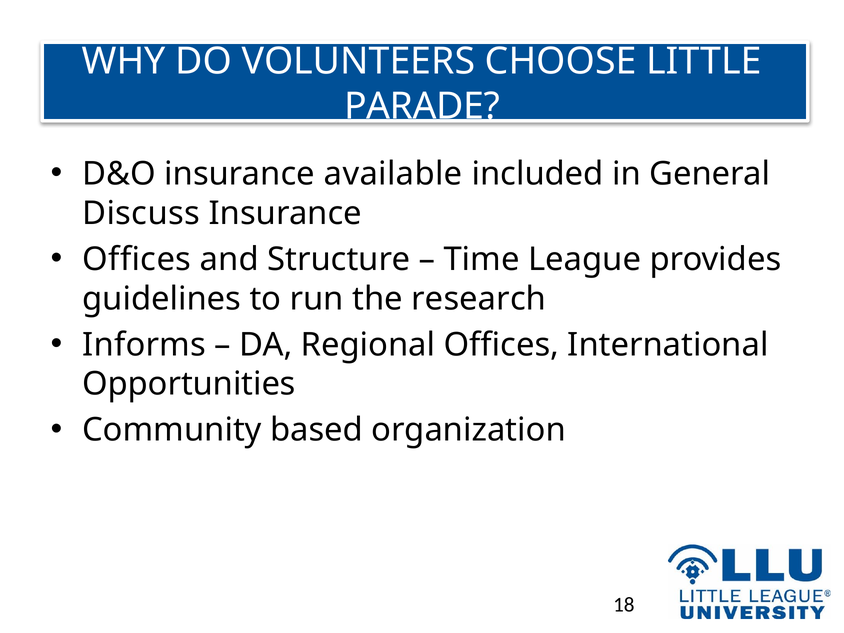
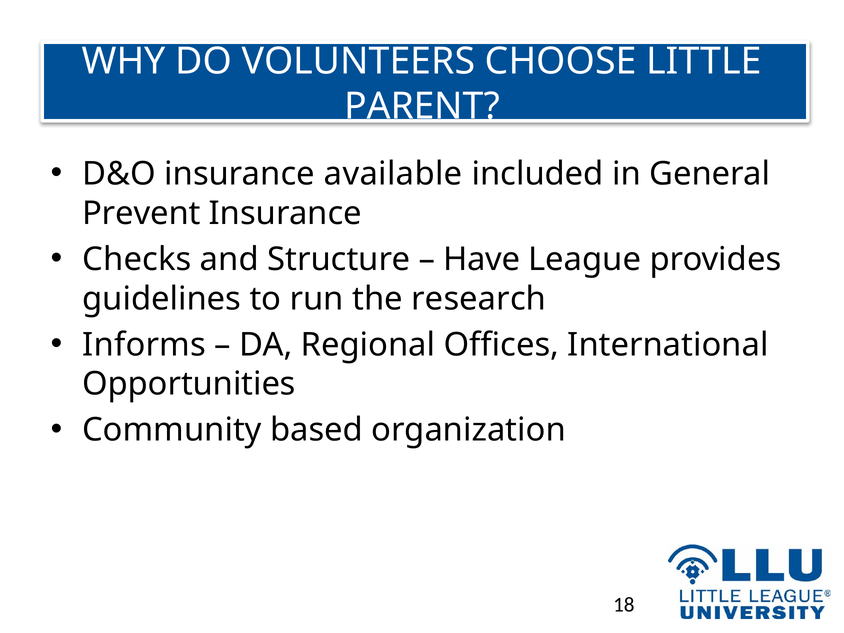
PARADE: PARADE -> PARENT
Discuss: Discuss -> Prevent
Offices at (137, 259): Offices -> Checks
Time: Time -> Have
